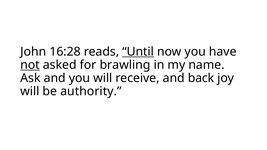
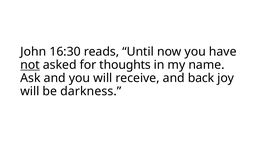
16:28: 16:28 -> 16:30
Until underline: present -> none
brawling: brawling -> thoughts
authority: authority -> darkness
